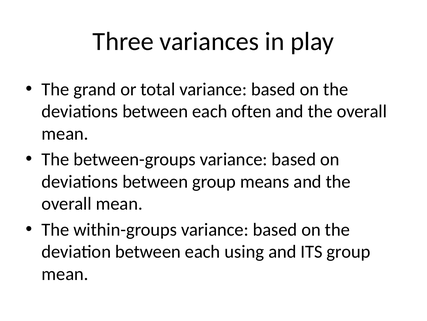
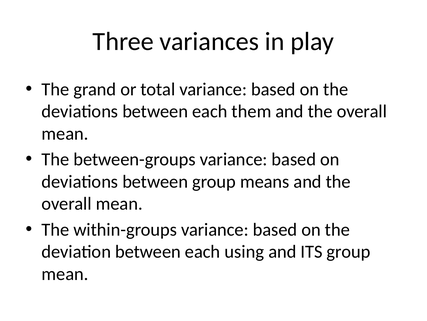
often: often -> them
